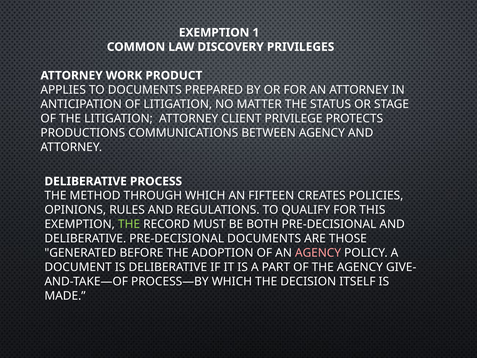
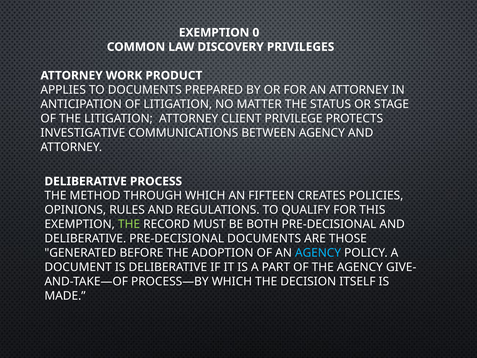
1: 1 -> 0
PRODUCTIONS: PRODUCTIONS -> INVESTIGATIVE
AGENCY at (318, 253) colour: pink -> light blue
